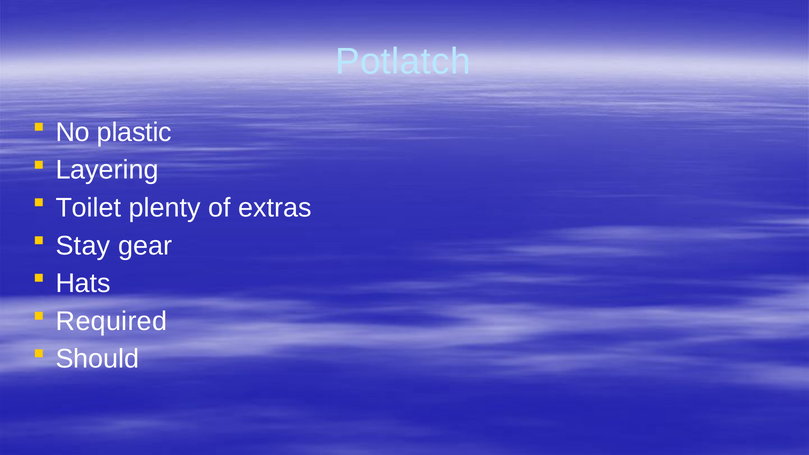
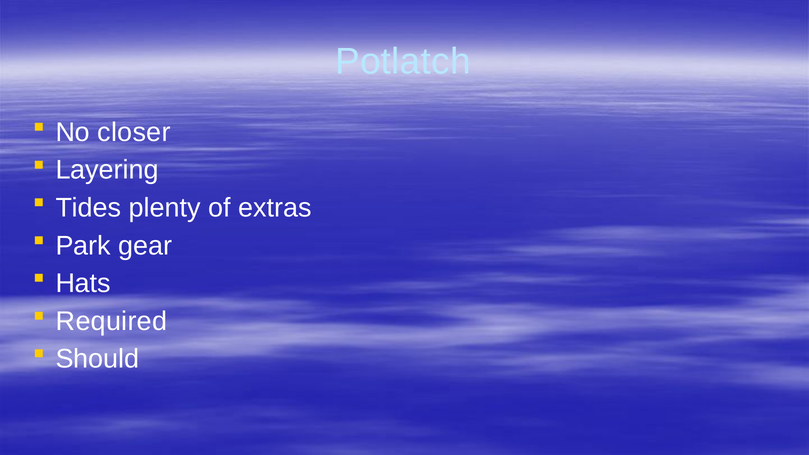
plastic: plastic -> closer
Toilet: Toilet -> Tides
Stay: Stay -> Park
